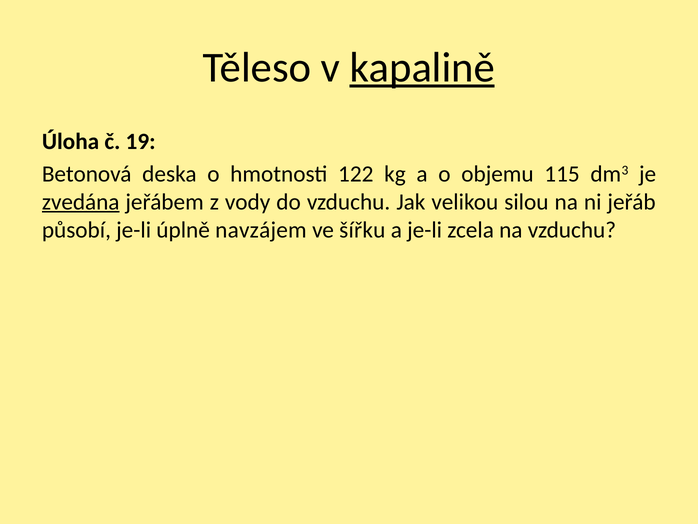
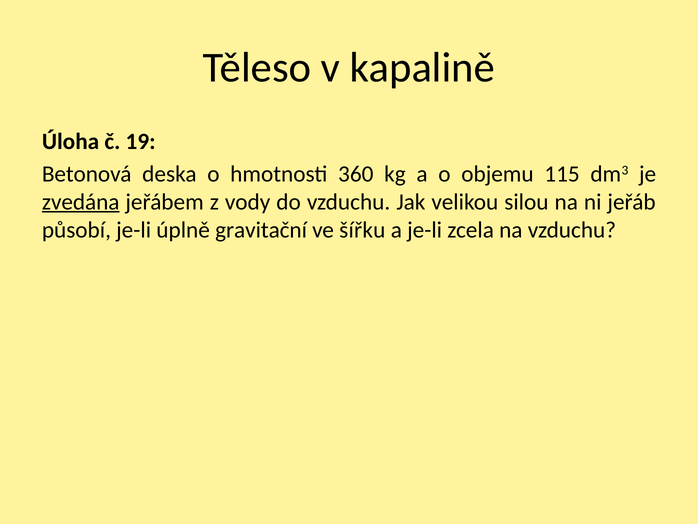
kapalině underline: present -> none
122: 122 -> 360
navzájem: navzájem -> gravitační
